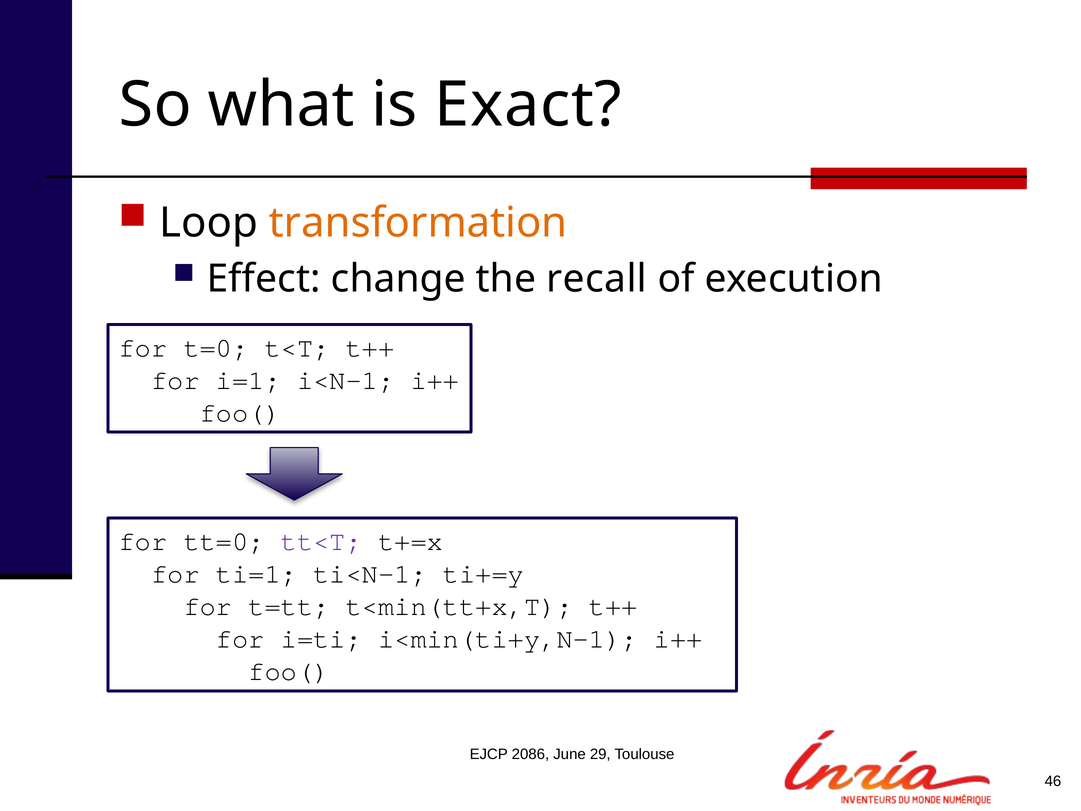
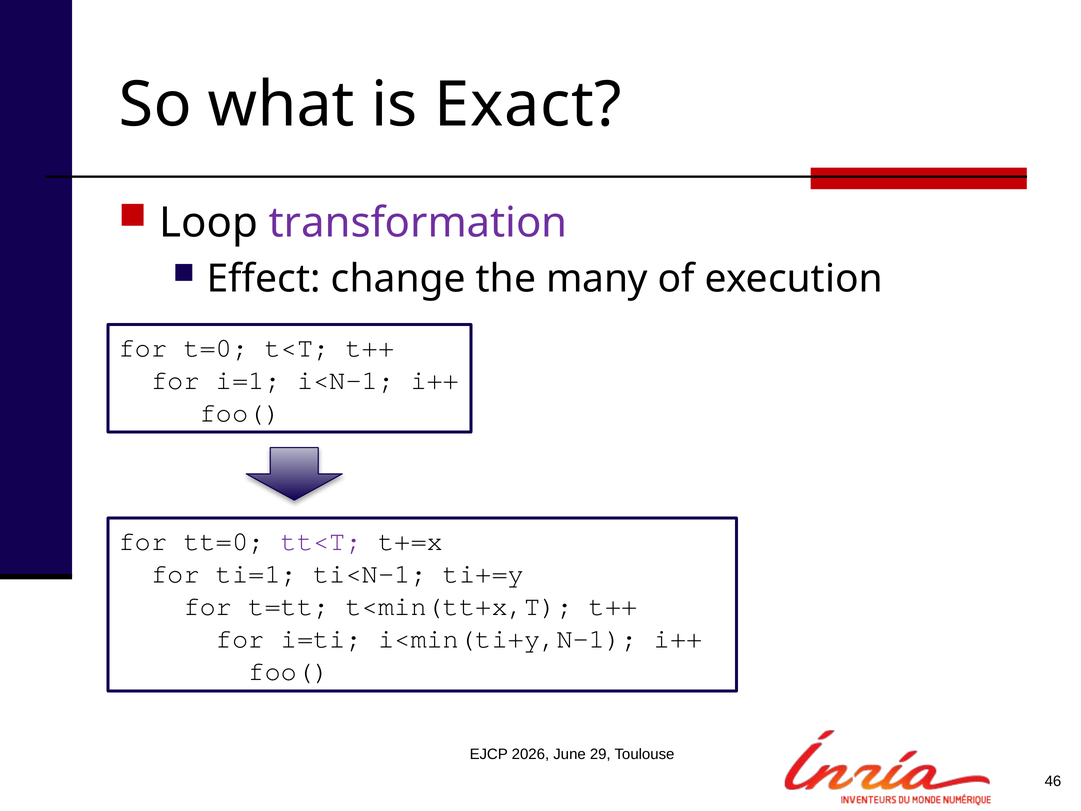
transformation colour: orange -> purple
recall: recall -> many
2086: 2086 -> 2026
